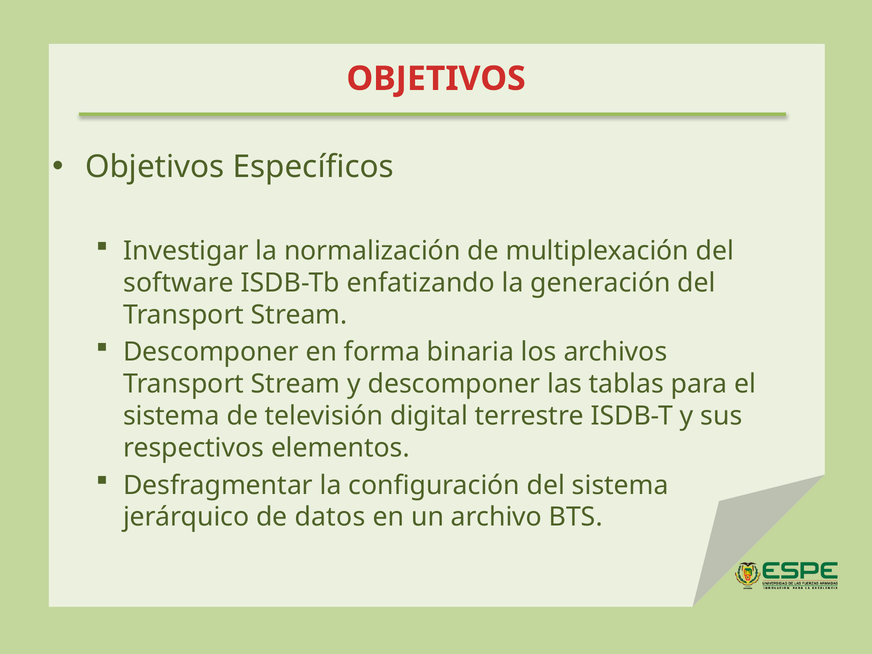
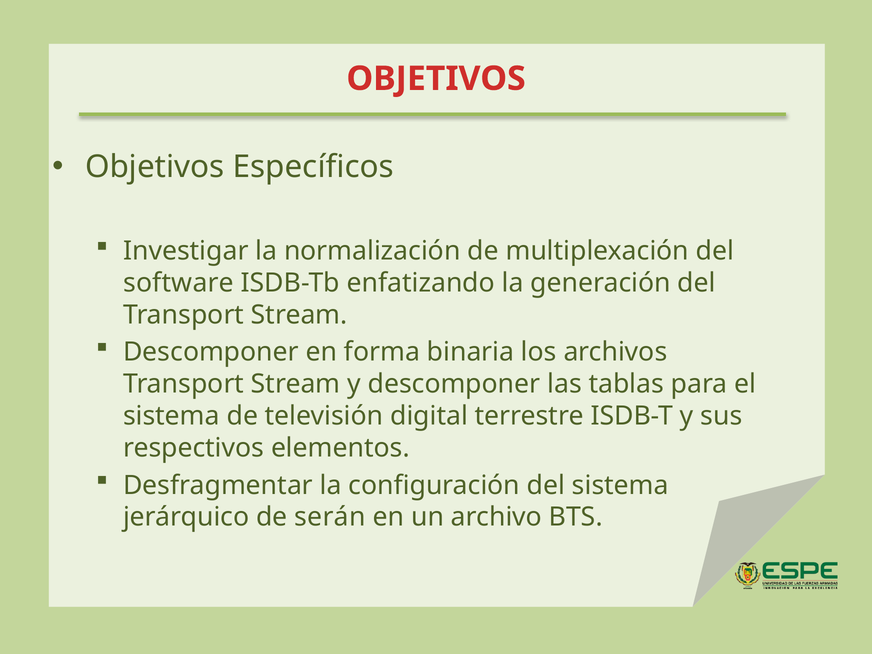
datos: datos -> serán
